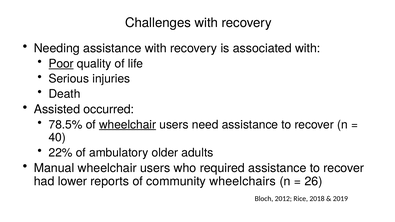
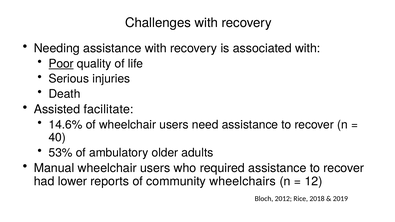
occurred: occurred -> facilitate
78.5%: 78.5% -> 14.6%
wheelchair at (128, 125) underline: present -> none
22%: 22% -> 53%
26: 26 -> 12
